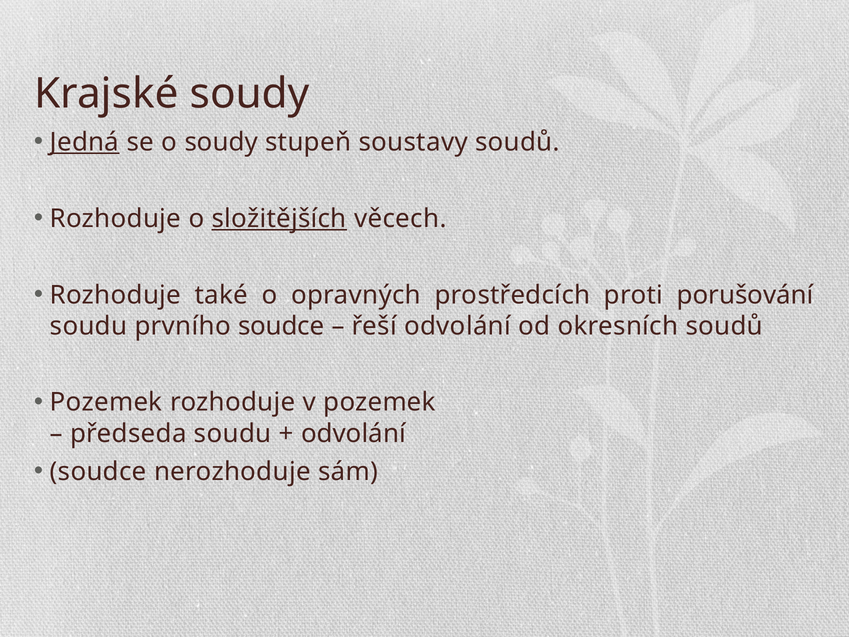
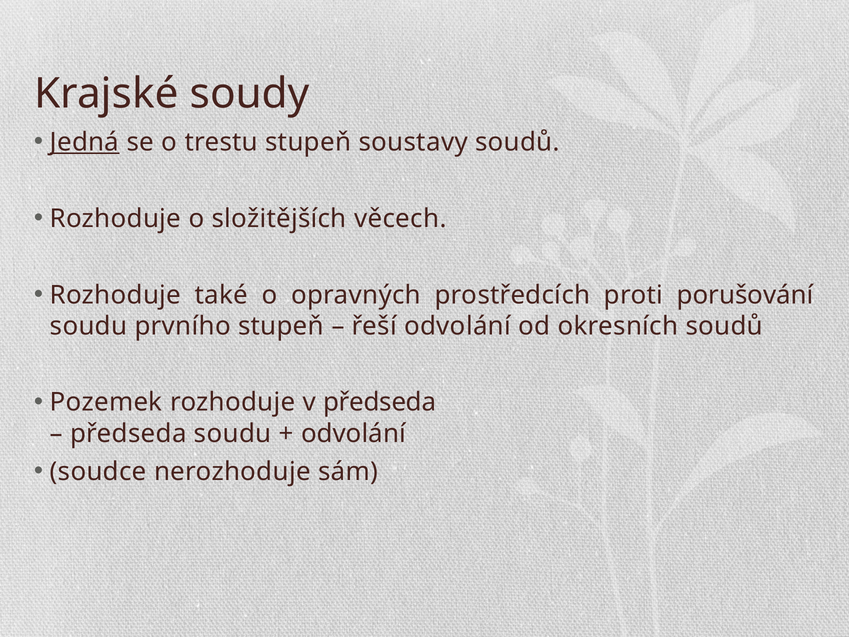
o soudy: soudy -> trestu
složitějších underline: present -> none
prvního soudce: soudce -> stupeň
v pozemek: pozemek -> předseda
